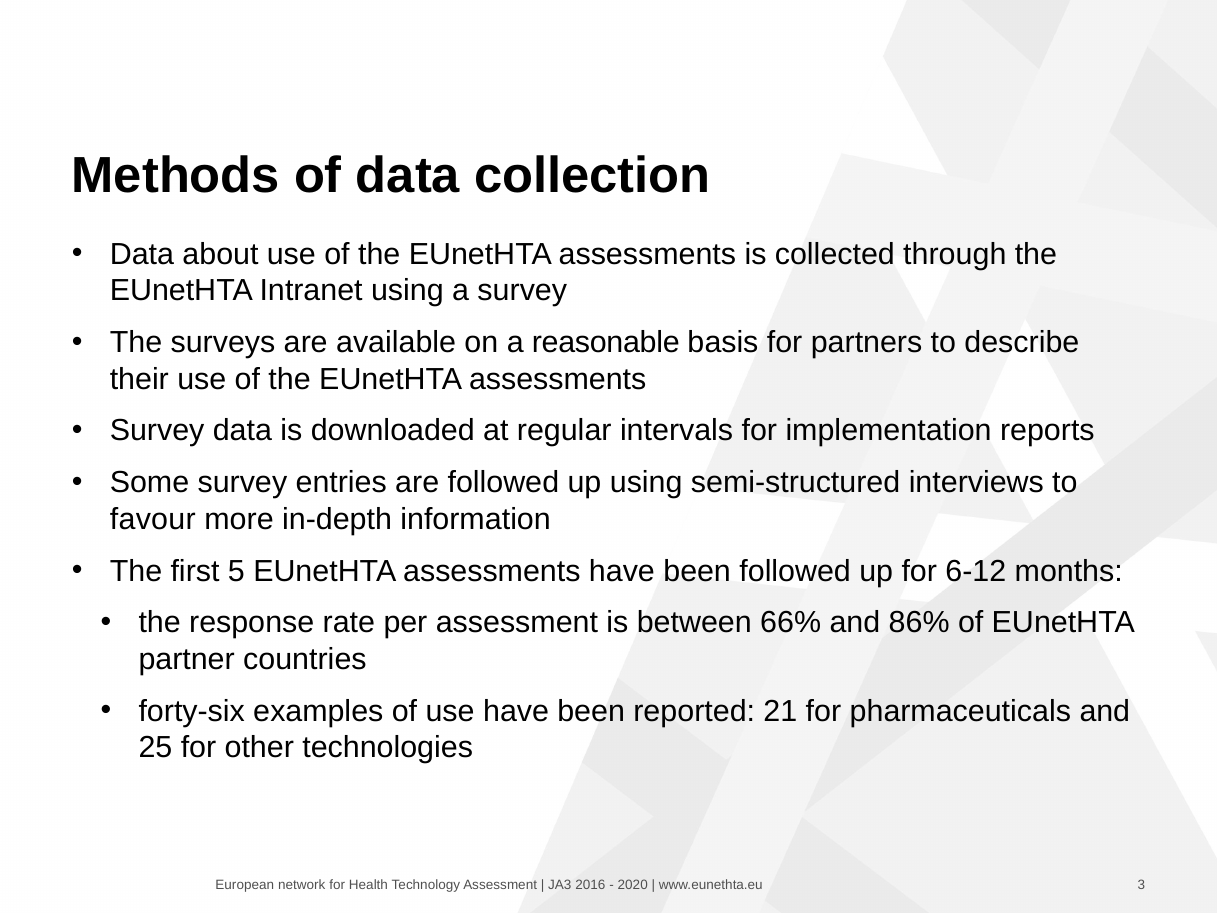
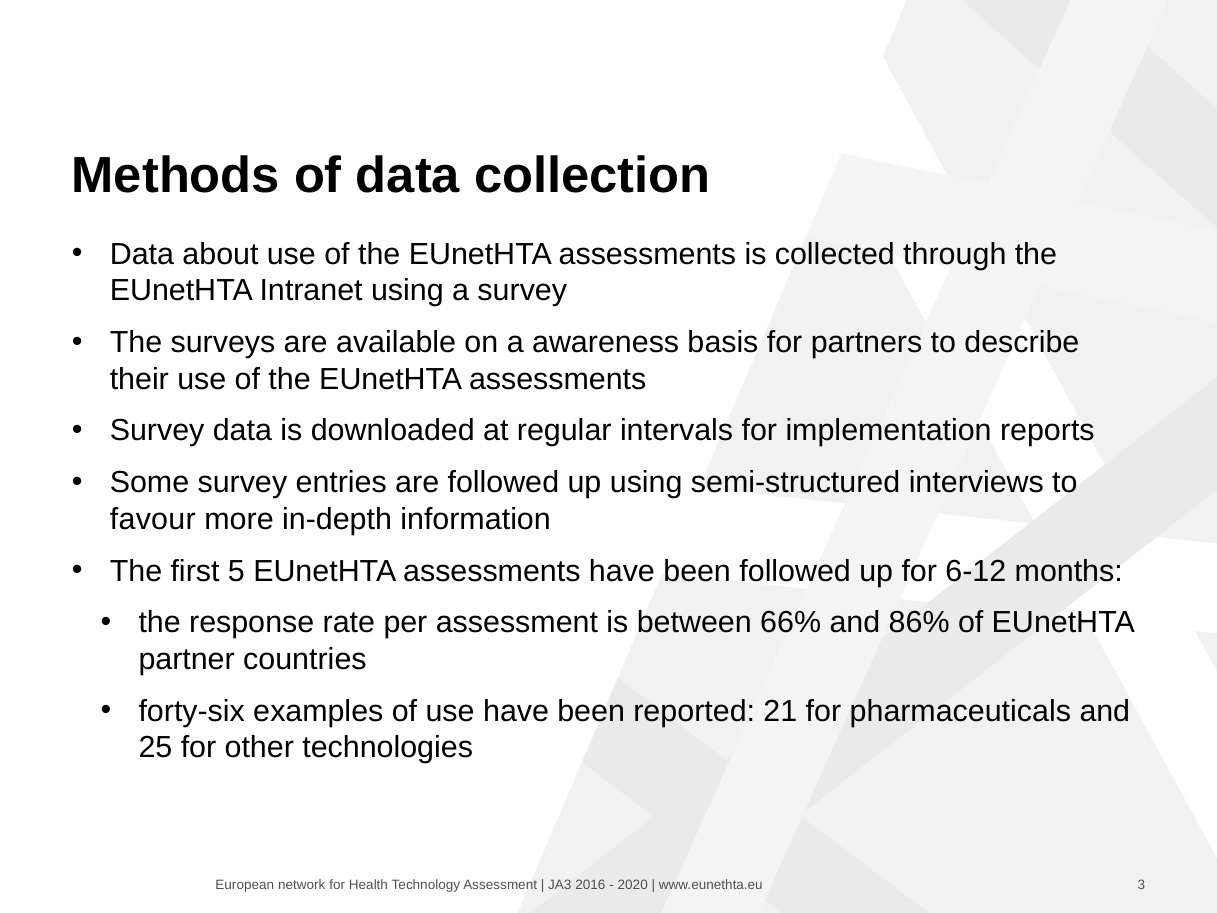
reasonable: reasonable -> awareness
